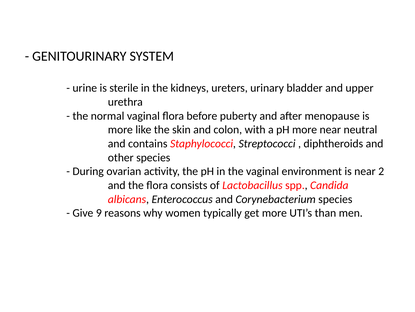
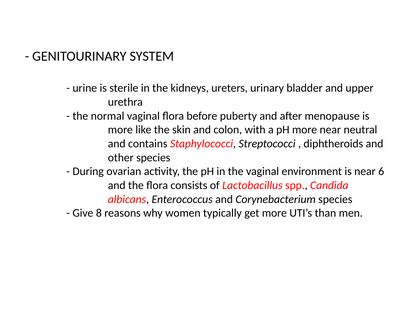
2: 2 -> 6
9: 9 -> 8
